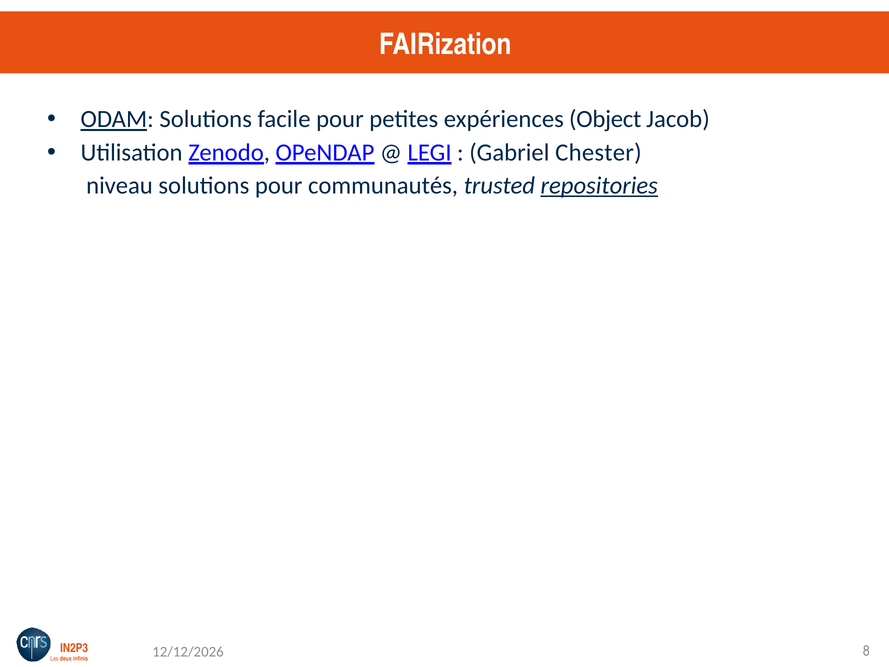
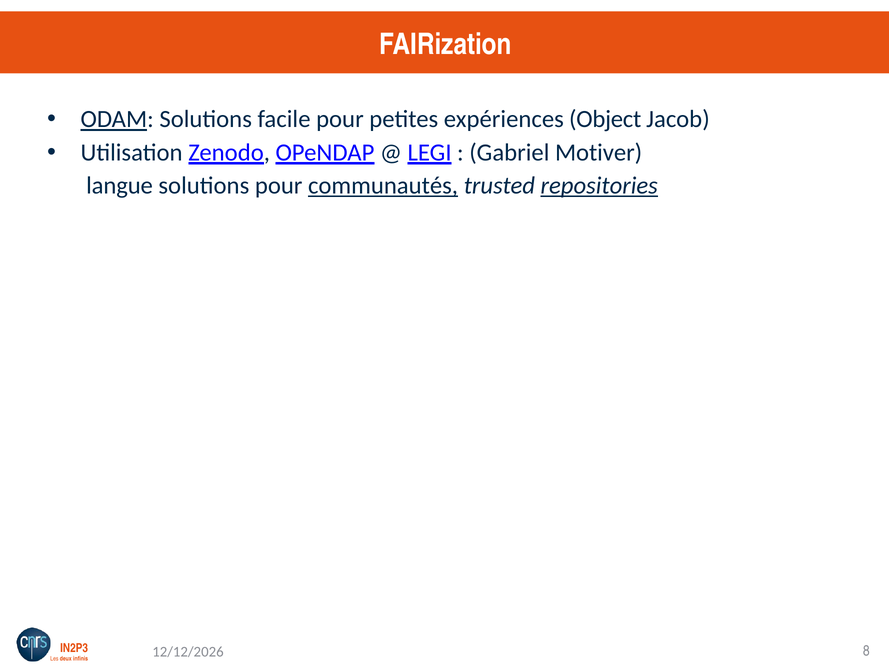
Chester: Chester -> Motiver
niveau: niveau -> langue
communautés underline: none -> present
